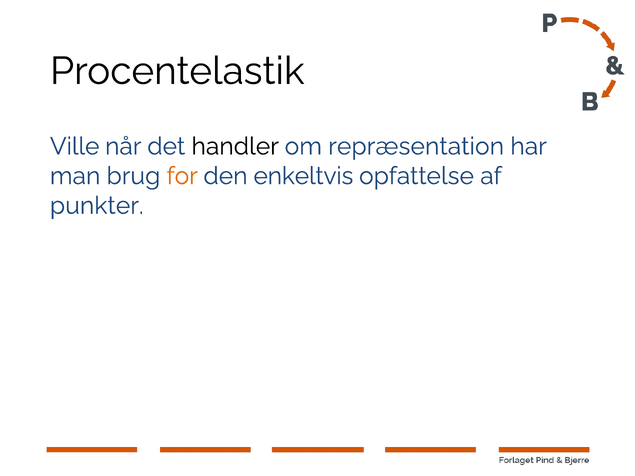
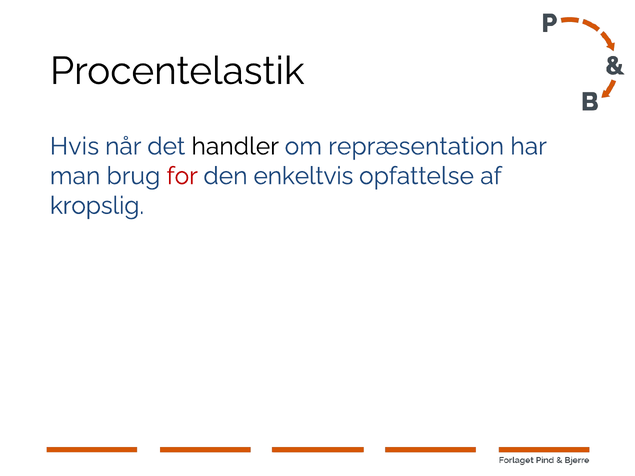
Ville: Ville -> Hvis
for colour: orange -> red
punkter: punkter -> kropslig
